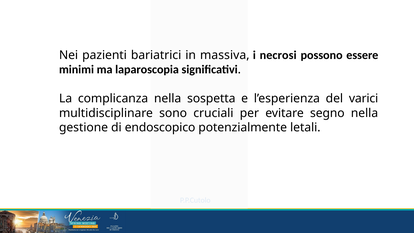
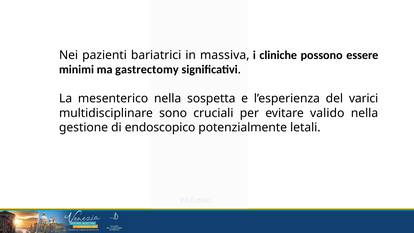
necrosi: necrosi -> cliniche
laparoscopia: laparoscopia -> gastrectomy
complicanza: complicanza -> mesenterico
segno: segno -> valido
